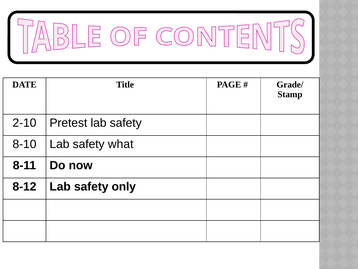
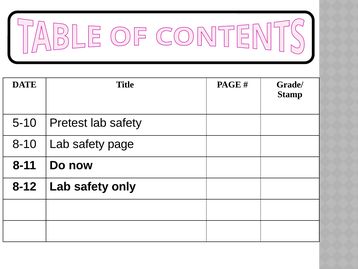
2-10: 2-10 -> 5-10
safety what: what -> page
